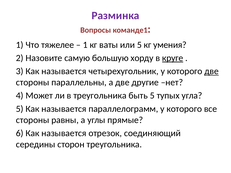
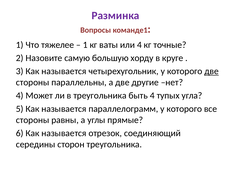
или 5: 5 -> 4
умения: умения -> точные
круге underline: present -> none
быть 5: 5 -> 4
